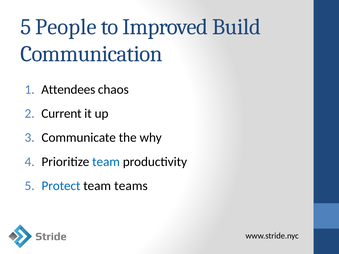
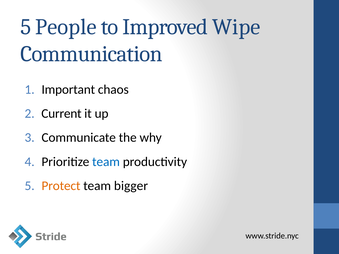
Build: Build -> Wipe
Attendees: Attendees -> Important
Protect colour: blue -> orange
teams: teams -> bigger
